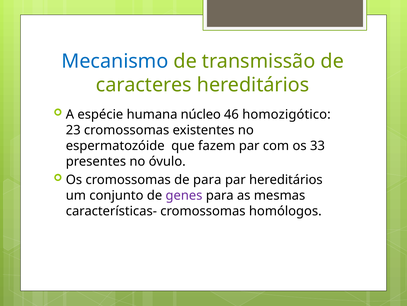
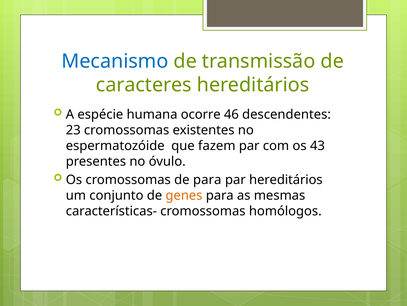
núcleo: núcleo -> ocorre
homozigótico: homozigótico -> descendentes
33: 33 -> 43
genes colour: purple -> orange
